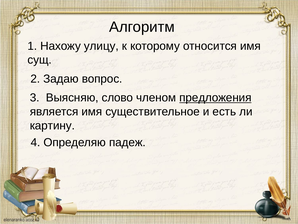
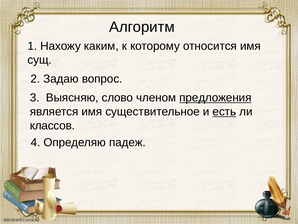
улицу: улицу -> каким
есть underline: none -> present
картину: картину -> классов
